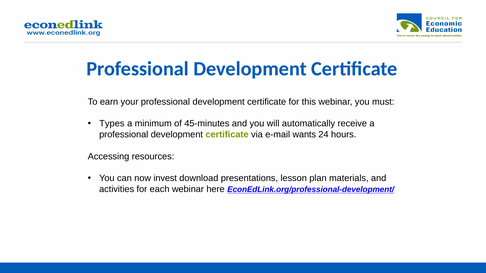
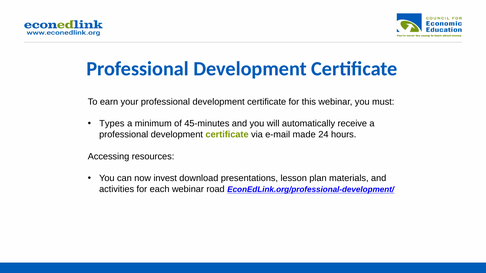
wants: wants -> made
here: here -> road
